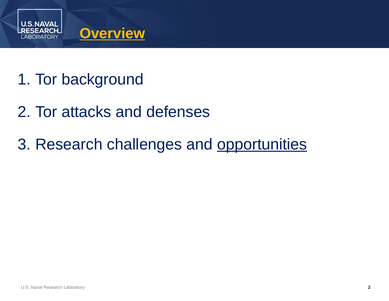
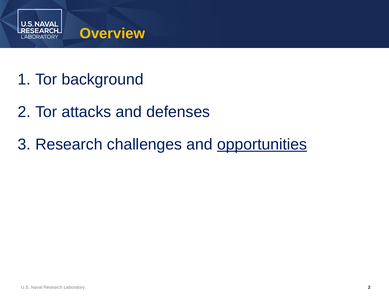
Overview underline: present -> none
